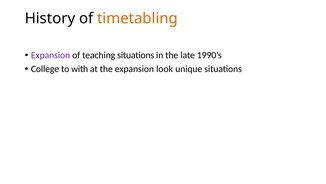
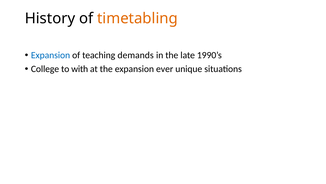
Expansion at (51, 55) colour: purple -> blue
teaching situations: situations -> demands
look: look -> ever
